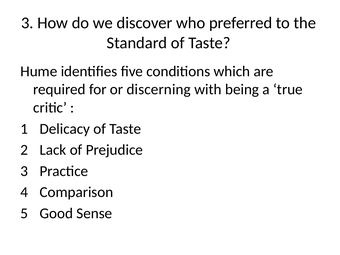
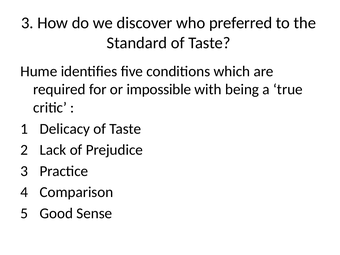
discerning: discerning -> impossible
